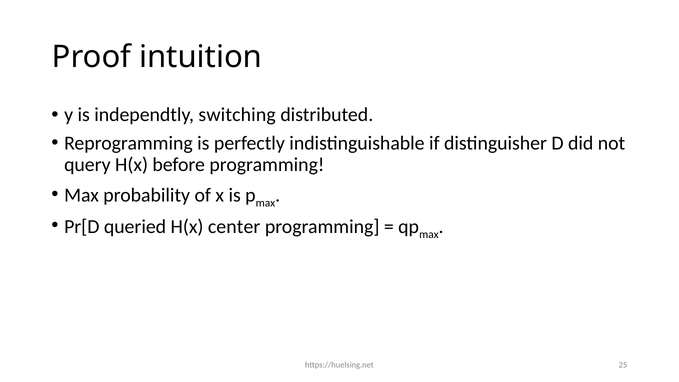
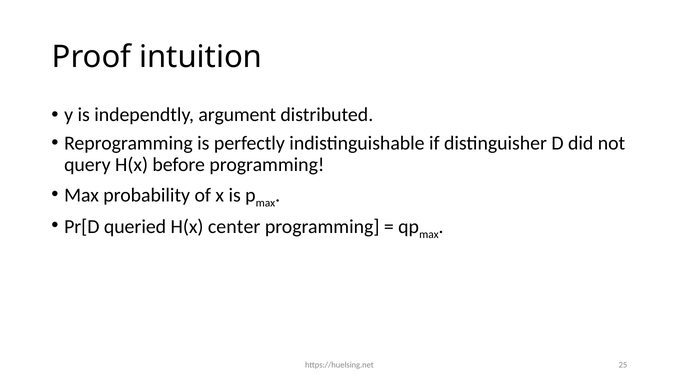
switching: switching -> argument
